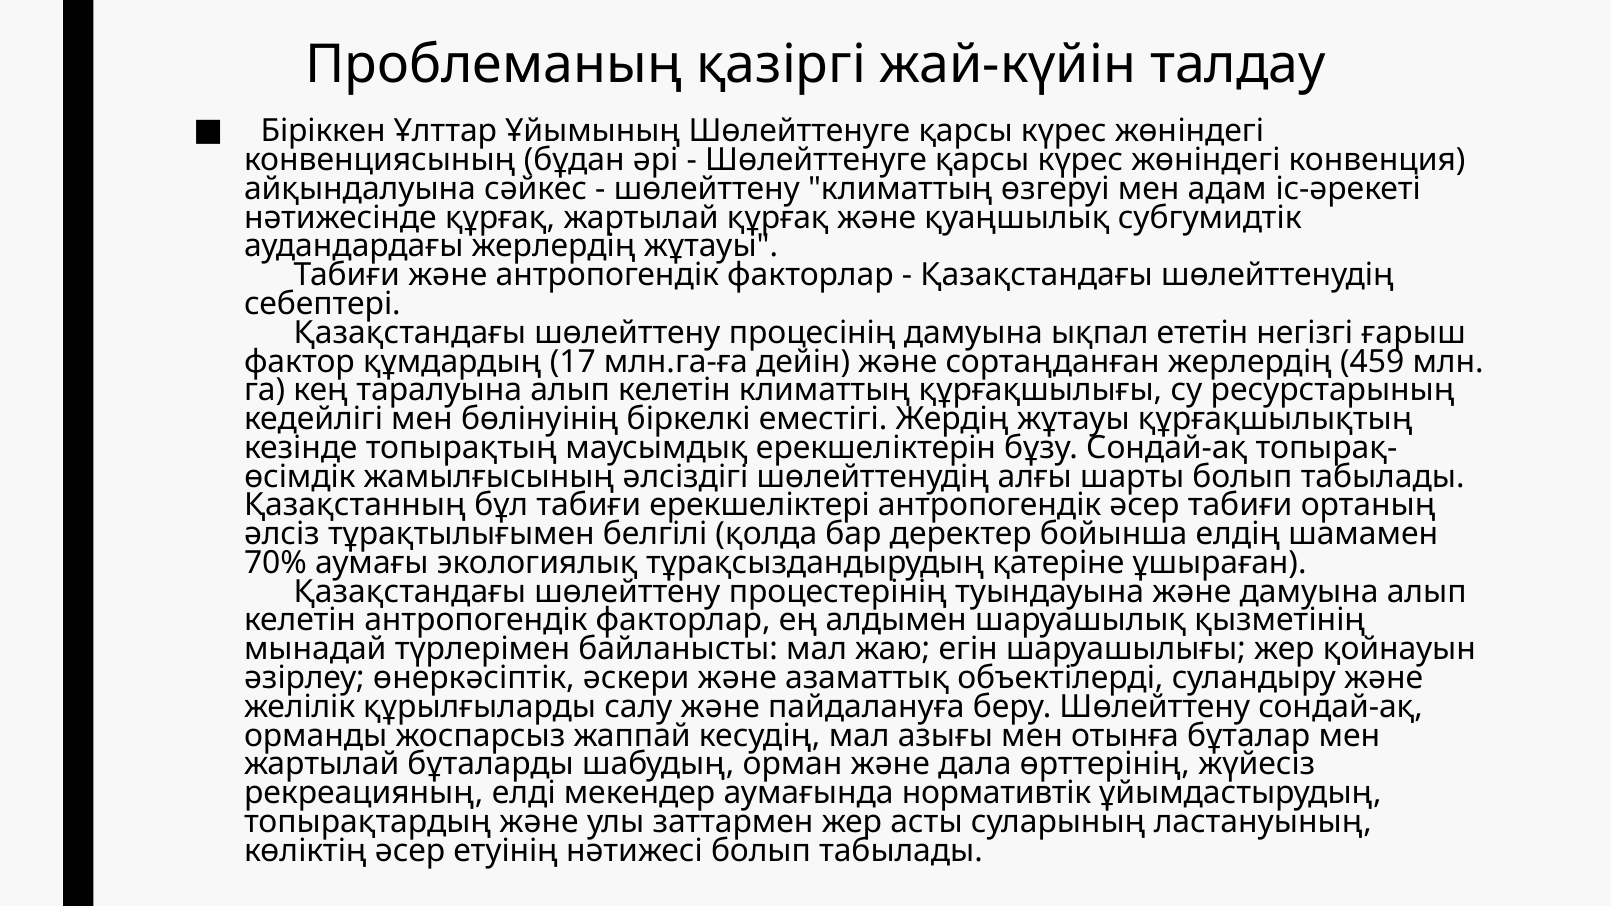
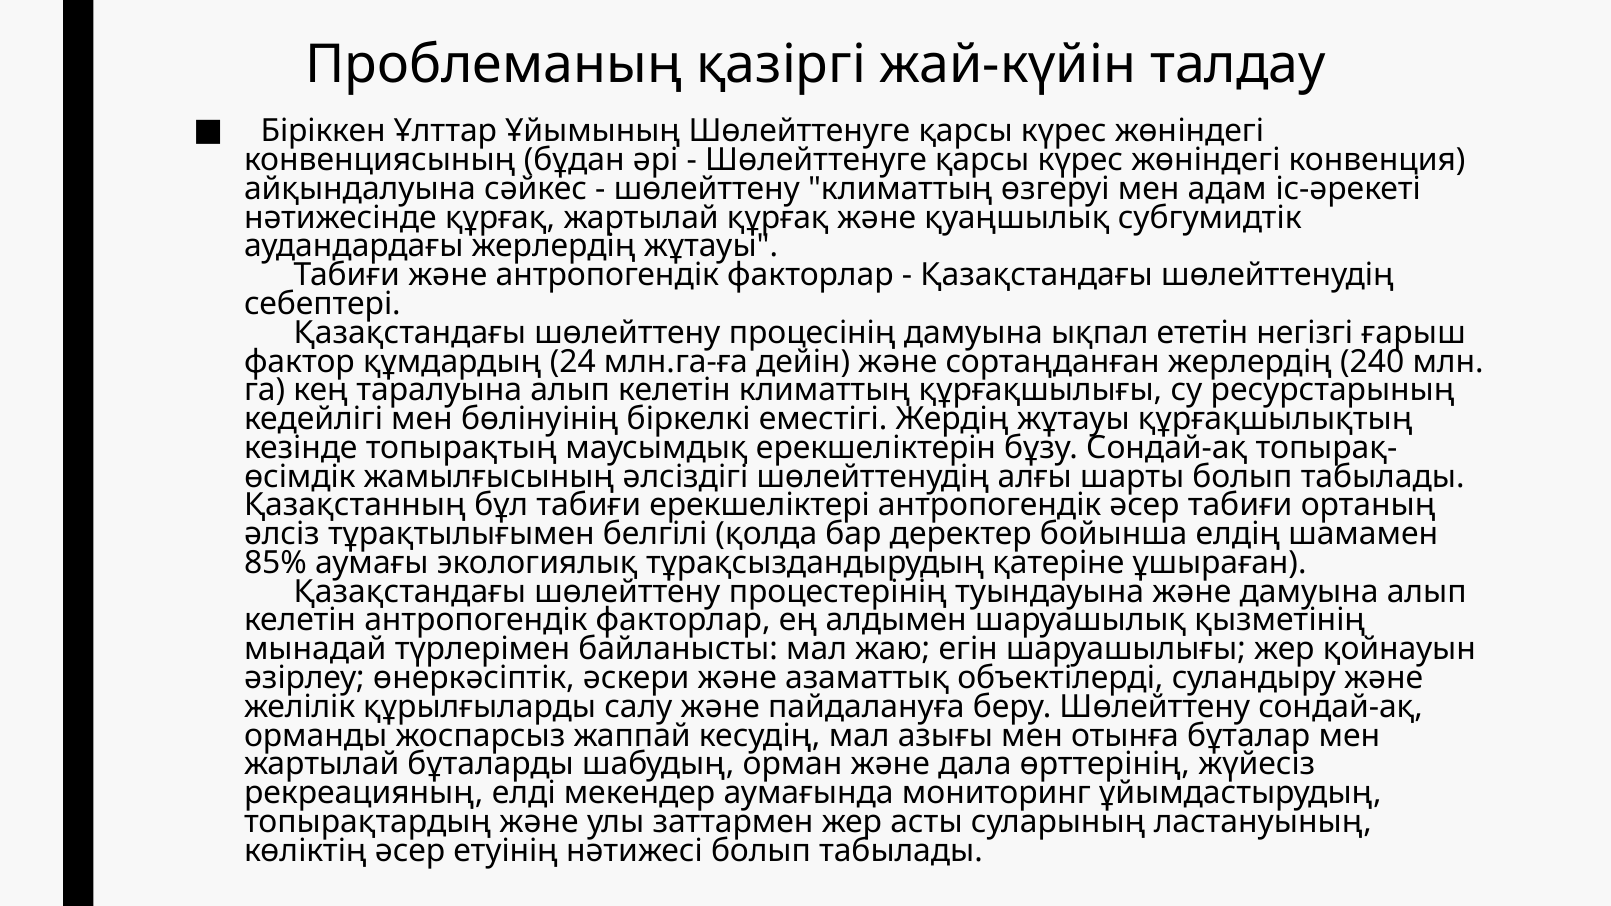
17: 17 -> 24
459: 459 -> 240
70%: 70% -> 85%
нормативтік: нормативтік -> мониторинг
